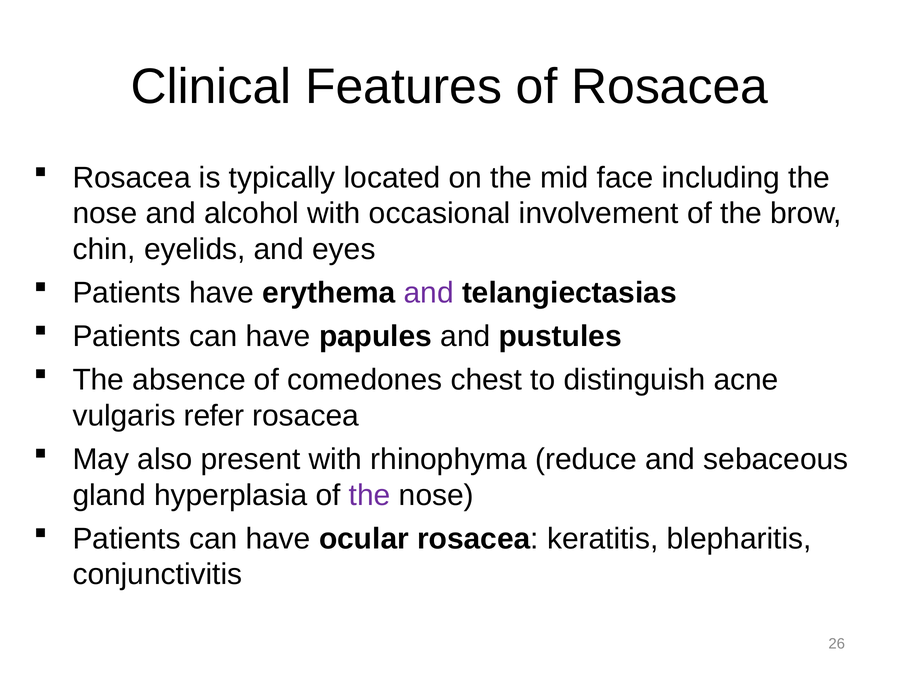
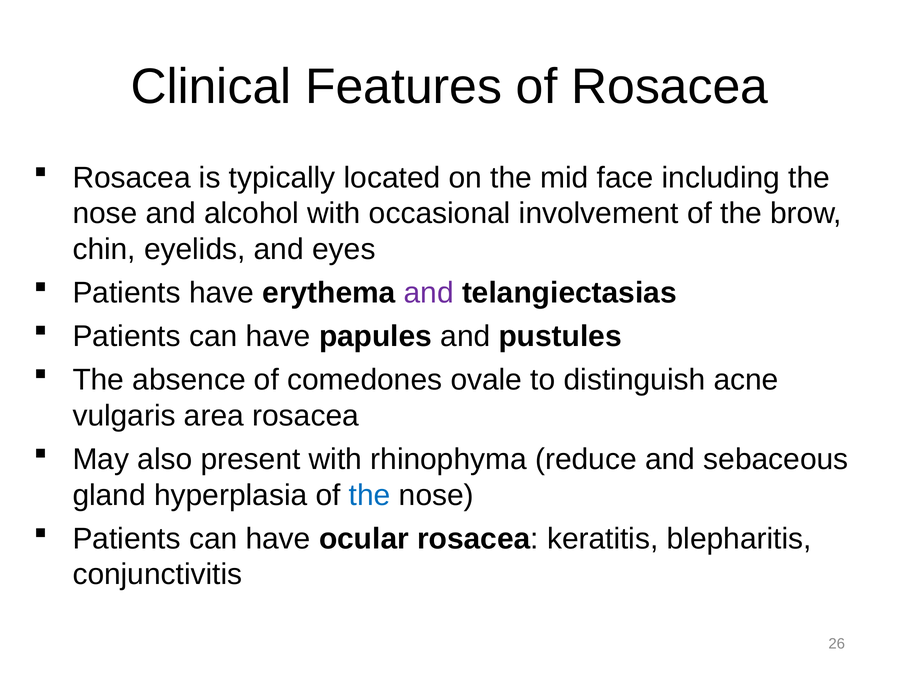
chest: chest -> ovale
refer: refer -> area
the at (370, 495) colour: purple -> blue
